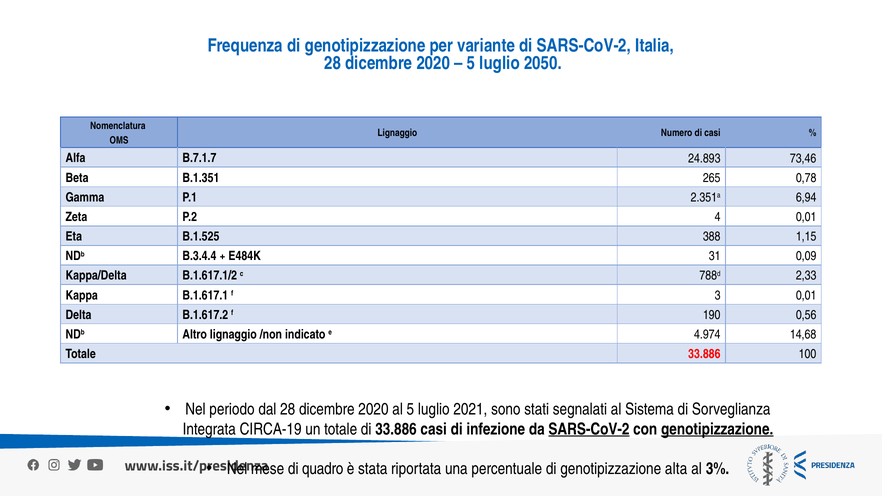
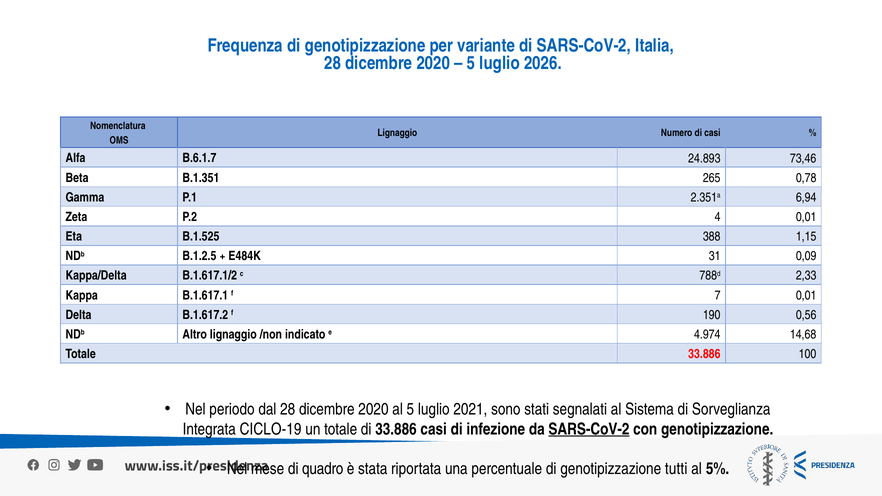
2050: 2050 -> 2026
B.7.1.7: B.7.1.7 -> B.6.1.7
B.3.4.4: B.3.4.4 -> B.1.2.5
3: 3 -> 7
CIRCA-19: CIRCA-19 -> CICLO-19
genotipizzazione at (717, 429) underline: present -> none
alta: alta -> tutti
3%: 3% -> 5%
